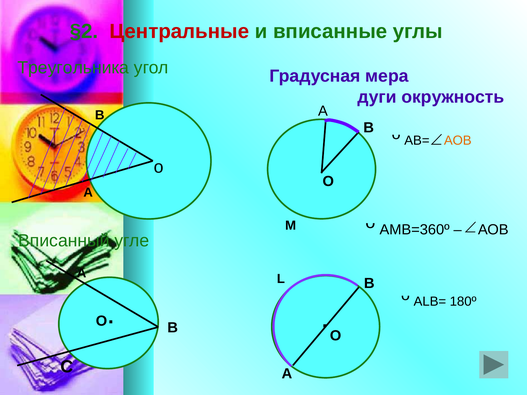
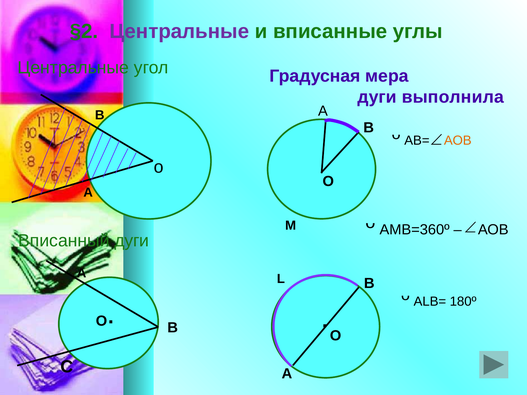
Центральные at (179, 31) colour: red -> purple
Треугольника at (73, 68): Треугольника -> Центральные
окружность: окружность -> выполнила
Вписанный угле: угле -> дуги
